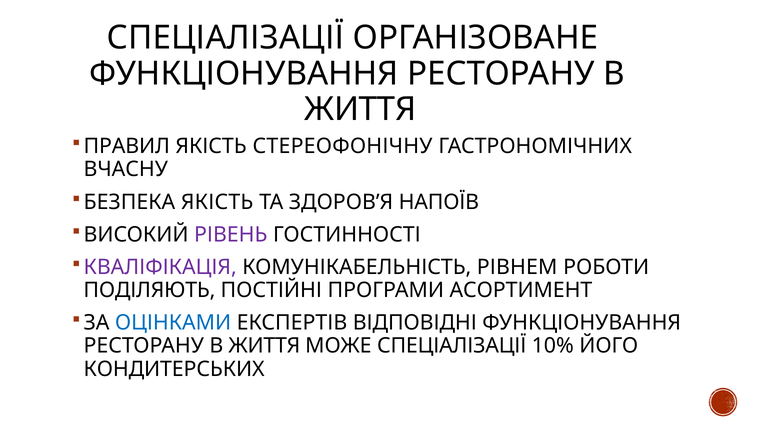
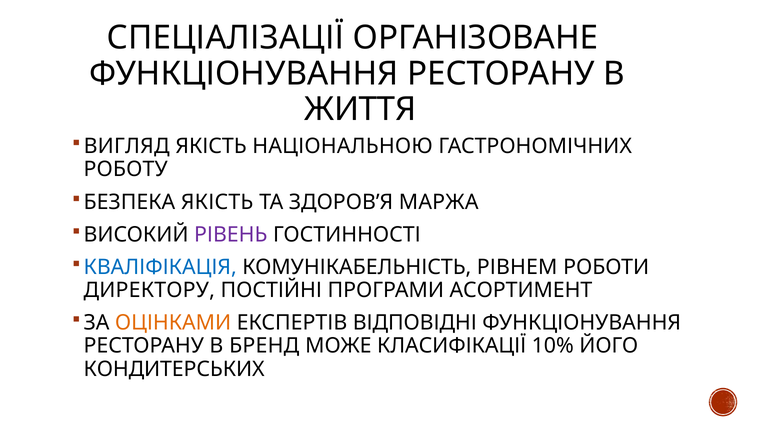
ПРАВИЛ: ПРАВИЛ -> ВИГЛЯД
СТЕРЕОФОНІЧНУ: СТЕРЕОФОНІЧНУ -> НАЦІОНАЛЬНОЮ
ВЧАСНУ: ВЧАСНУ -> РОБОТУ
НАПОЇВ: НАПОЇВ -> МАРЖА
КВАЛІФІКАЦІЯ colour: purple -> blue
ПОДІЛЯЮТЬ: ПОДІЛЯЮТЬ -> ДИРЕКТОРУ
ОЦІНКАМИ colour: blue -> orange
ЖИТТЯ at (264, 345): ЖИТТЯ -> БРЕНД
МОЖЕ СПЕЦІАЛІЗАЦІЇ: СПЕЦІАЛІЗАЦІЇ -> КЛАСИФІКАЦІЇ
